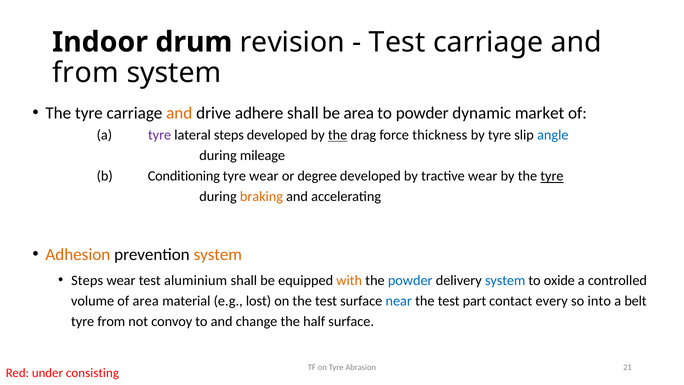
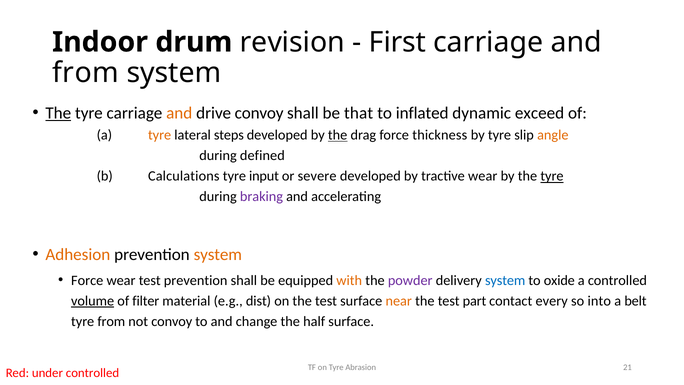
Test at (397, 42): Test -> First
The at (58, 113) underline: none -> present
drive adhere: adhere -> convoy
be area: area -> that
to powder: powder -> inflated
market: market -> exceed
tyre at (160, 135) colour: purple -> orange
angle colour: blue -> orange
mileage: mileage -> defined
Conditioning: Conditioning -> Calculations
tyre wear: wear -> input
degree: degree -> severe
braking colour: orange -> purple
Steps at (87, 280): Steps -> Force
test aluminium: aluminium -> prevention
powder at (410, 280) colour: blue -> purple
volume underline: none -> present
of area: area -> filter
lost: lost -> dist
near colour: blue -> orange
under consisting: consisting -> controlled
